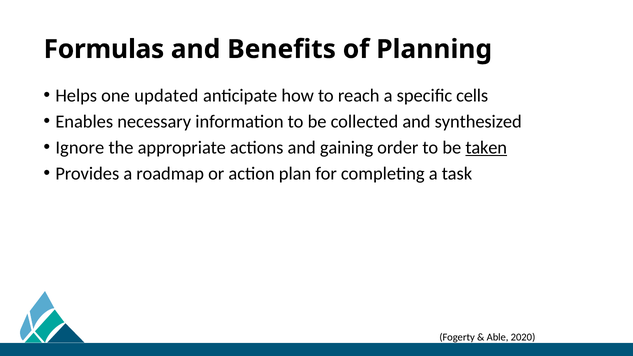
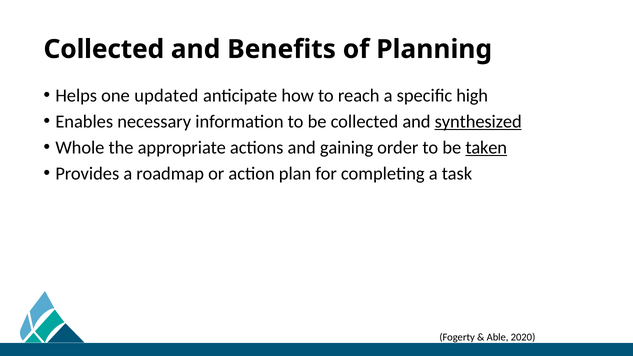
Formulas at (104, 49): Formulas -> Collected
cells: cells -> high
synthesized underline: none -> present
Ignore: Ignore -> Whole
